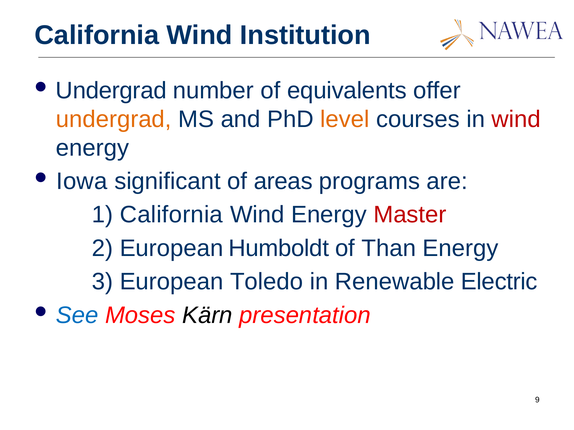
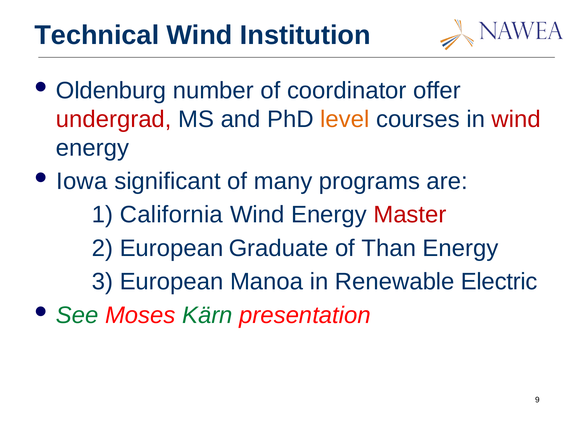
California at (97, 35): California -> Technical
Undergrad at (111, 91): Undergrad -> Oldenburg
equivalents: equivalents -> coordinator
undergrad at (114, 119) colour: orange -> red
areas: areas -> many
Humboldt: Humboldt -> Graduate
Toledo: Toledo -> Manoa
See colour: blue -> green
Kärn colour: black -> green
